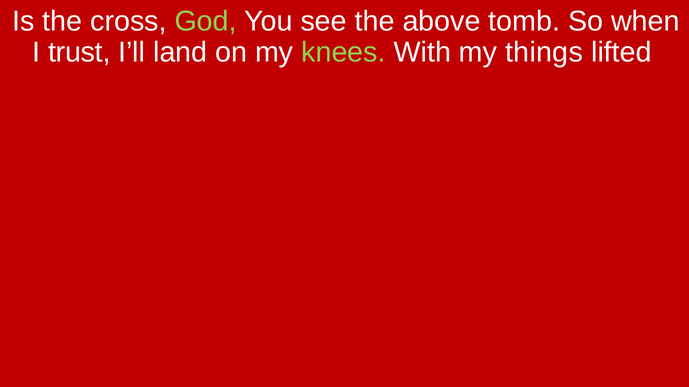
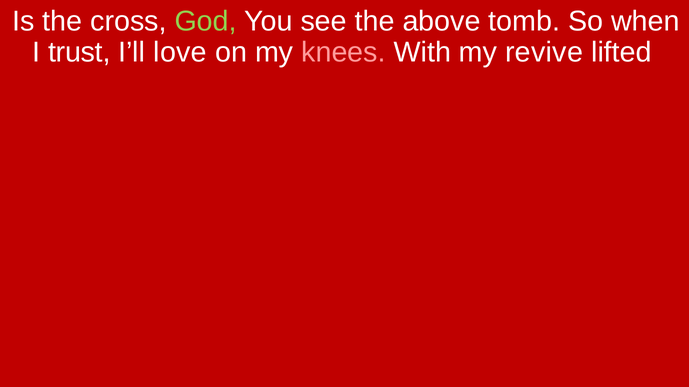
land: land -> love
knees colour: light green -> pink
things: things -> revive
